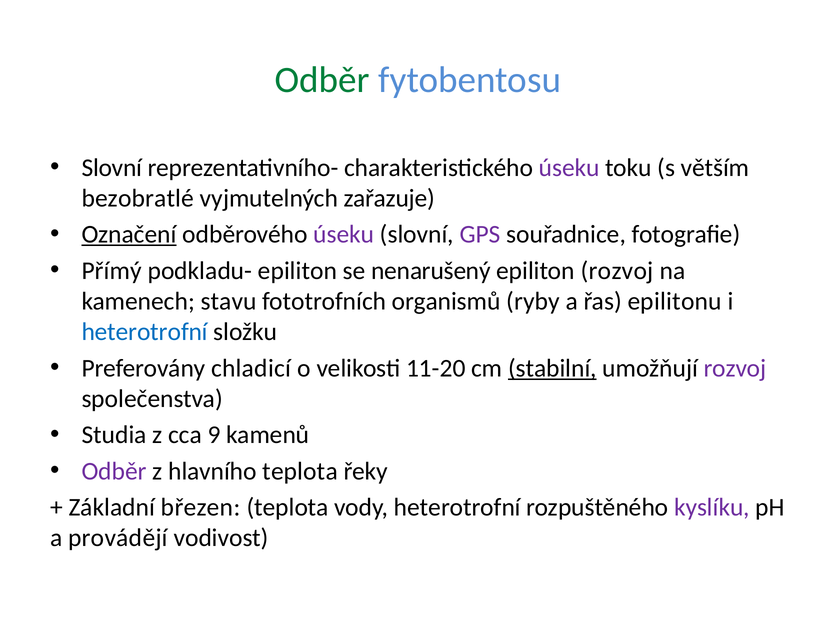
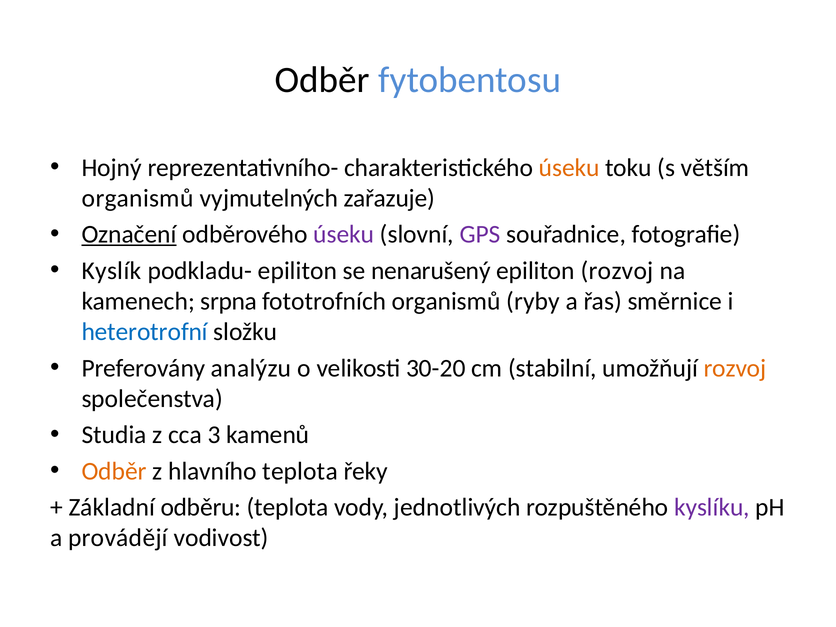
Odběr at (322, 80) colour: green -> black
Slovní at (112, 168): Slovní -> Hojný
úseku at (569, 168) colour: purple -> orange
bezobratlé at (138, 198): bezobratlé -> organismů
Přímý: Přímý -> Kyslík
stavu: stavu -> srpna
epilitonu: epilitonu -> směrnice
chladicí: chladicí -> analýzu
11-20: 11-20 -> 30-20
stabilní underline: present -> none
rozvoj at (735, 368) colour: purple -> orange
9: 9 -> 3
Odběr at (114, 471) colour: purple -> orange
březen: březen -> odběru
vody heterotrofní: heterotrofní -> jednotlivých
